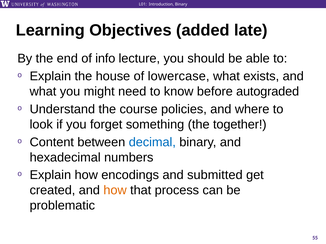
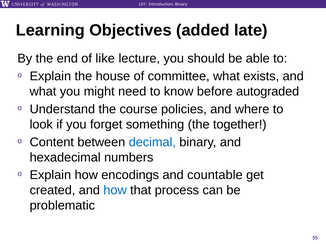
info: info -> like
lowercase: lowercase -> committee
submitted: submitted -> countable
how at (115, 191) colour: orange -> blue
